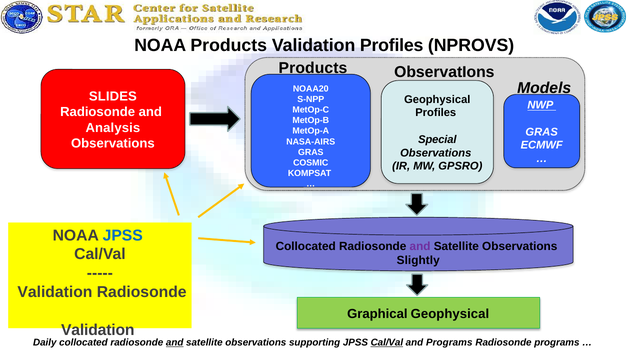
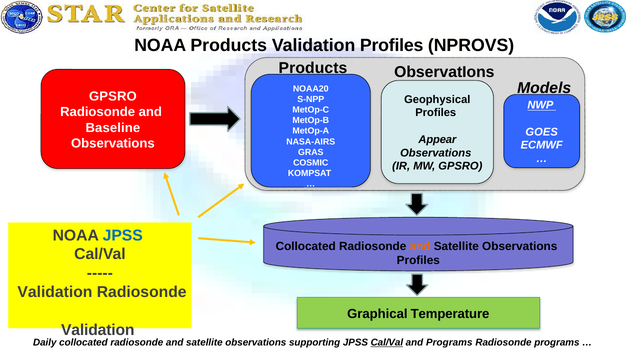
SLIDES at (113, 96): SLIDES -> GPSRO
Analysis: Analysis -> Baseline
GRAS at (542, 132): GRAS -> GOES
Special: Special -> Appear
and at (420, 246) colour: purple -> orange
Slightly at (418, 260): Slightly -> Profiles
Graphical Geophysical: Geophysical -> Temperature
and at (175, 342) underline: present -> none
